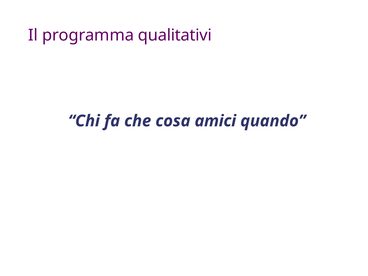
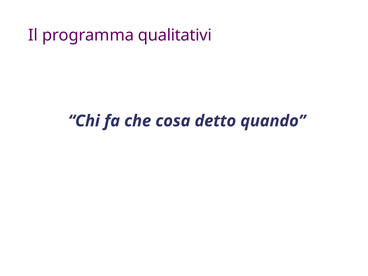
amici: amici -> detto
